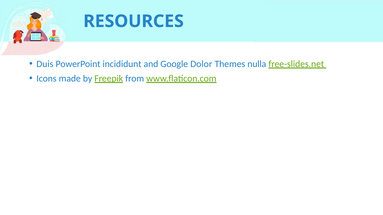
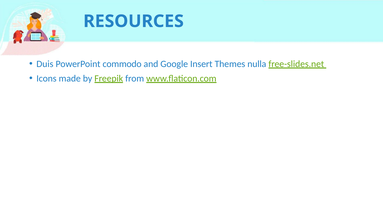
incididunt: incididunt -> commodo
Dolor: Dolor -> Insert
